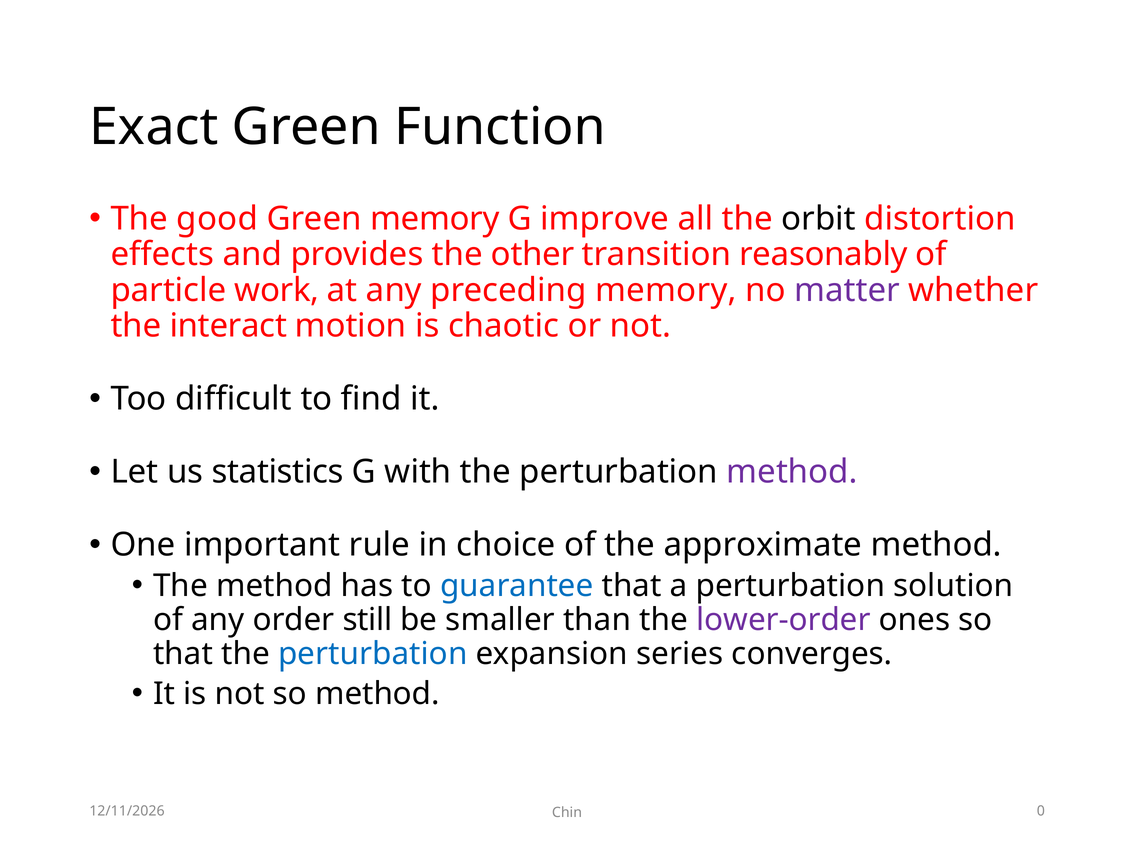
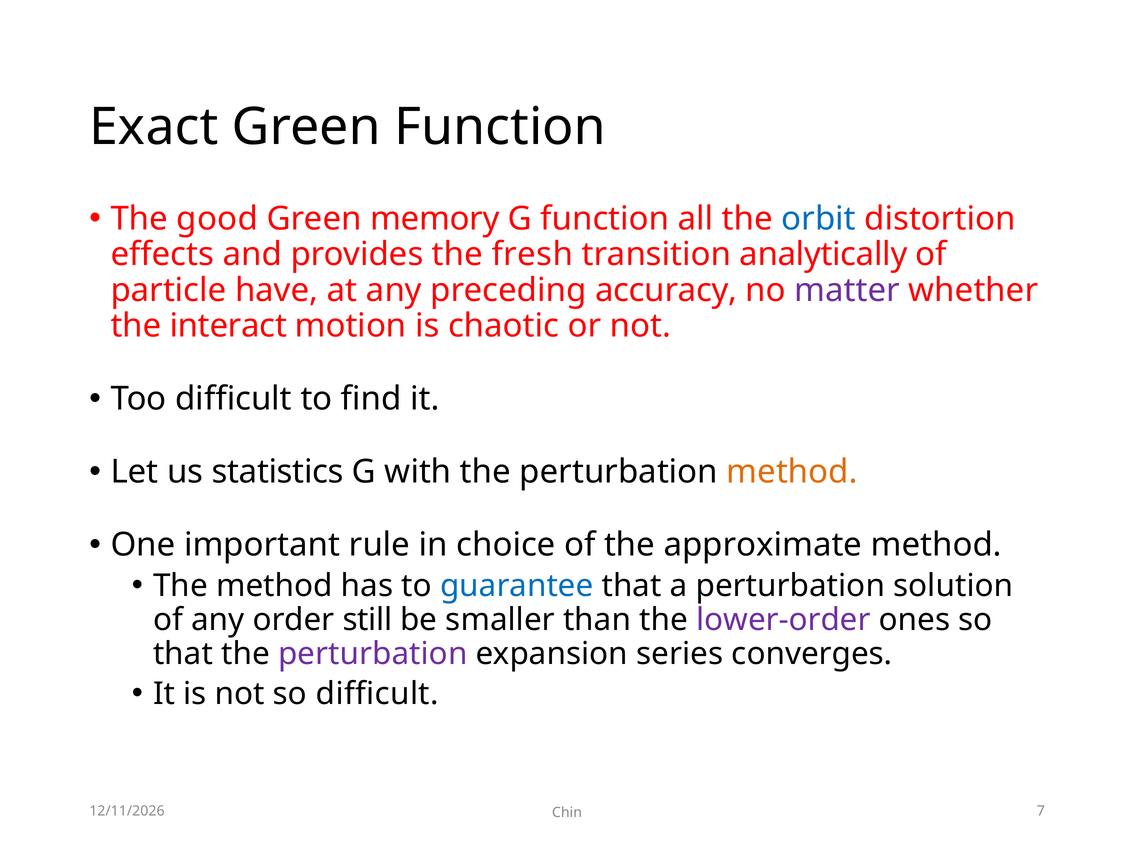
G improve: improve -> function
orbit colour: black -> blue
other: other -> fresh
reasonably: reasonably -> analytically
work: work -> have
preceding memory: memory -> accuracy
method at (792, 472) colour: purple -> orange
perturbation at (373, 653) colour: blue -> purple
so method: method -> difficult
0: 0 -> 7
